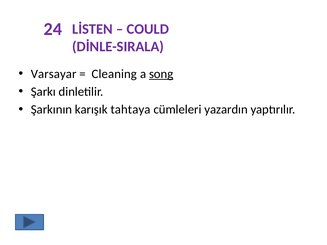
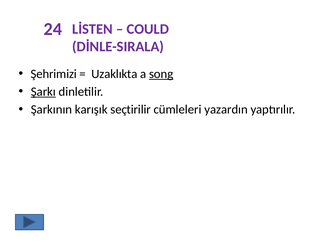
Varsayar: Varsayar -> Şehrimizi
Cleaning: Cleaning -> Uzaklıkta
Şarkı underline: none -> present
tahtaya: tahtaya -> seçtirilir
